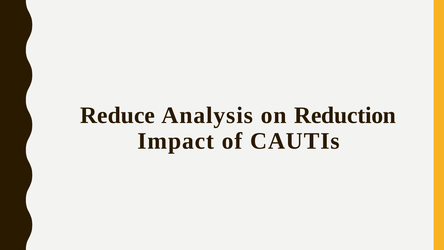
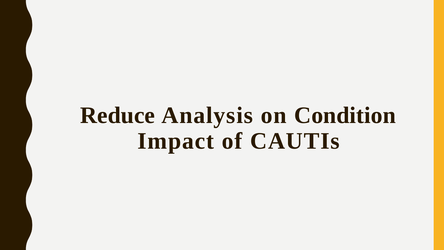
Reduction: Reduction -> Condition
